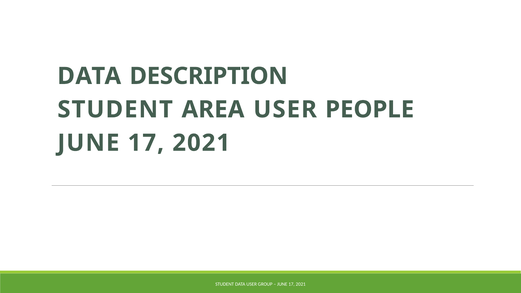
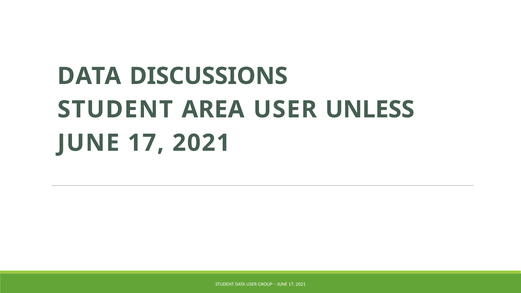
DESCRIPTION: DESCRIPTION -> DISCUSSIONS
PEOPLE: PEOPLE -> UNLESS
